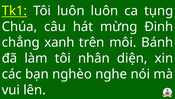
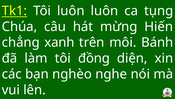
Đinh: Đinh -> Hiến
nhân: nhân -> đồng
